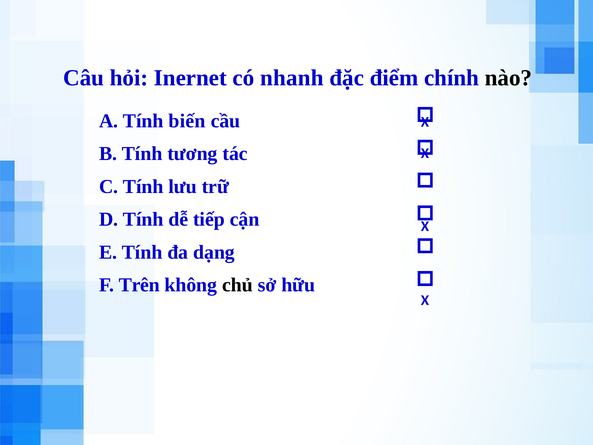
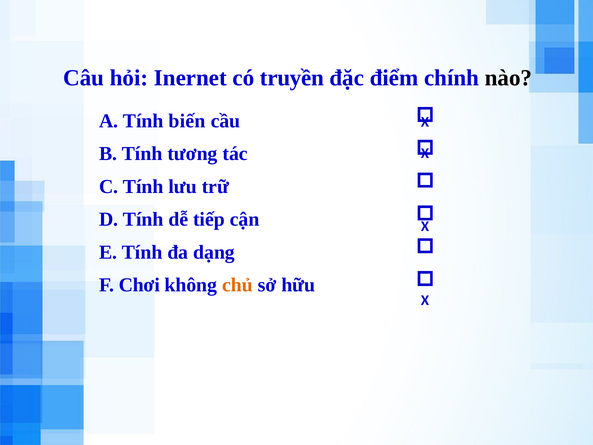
nhanh: nhanh -> truyền
Trên: Trên -> Chơi
chủ colour: black -> orange
